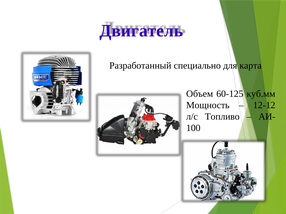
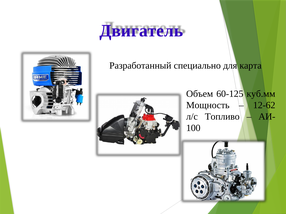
12-12: 12-12 -> 12-62
